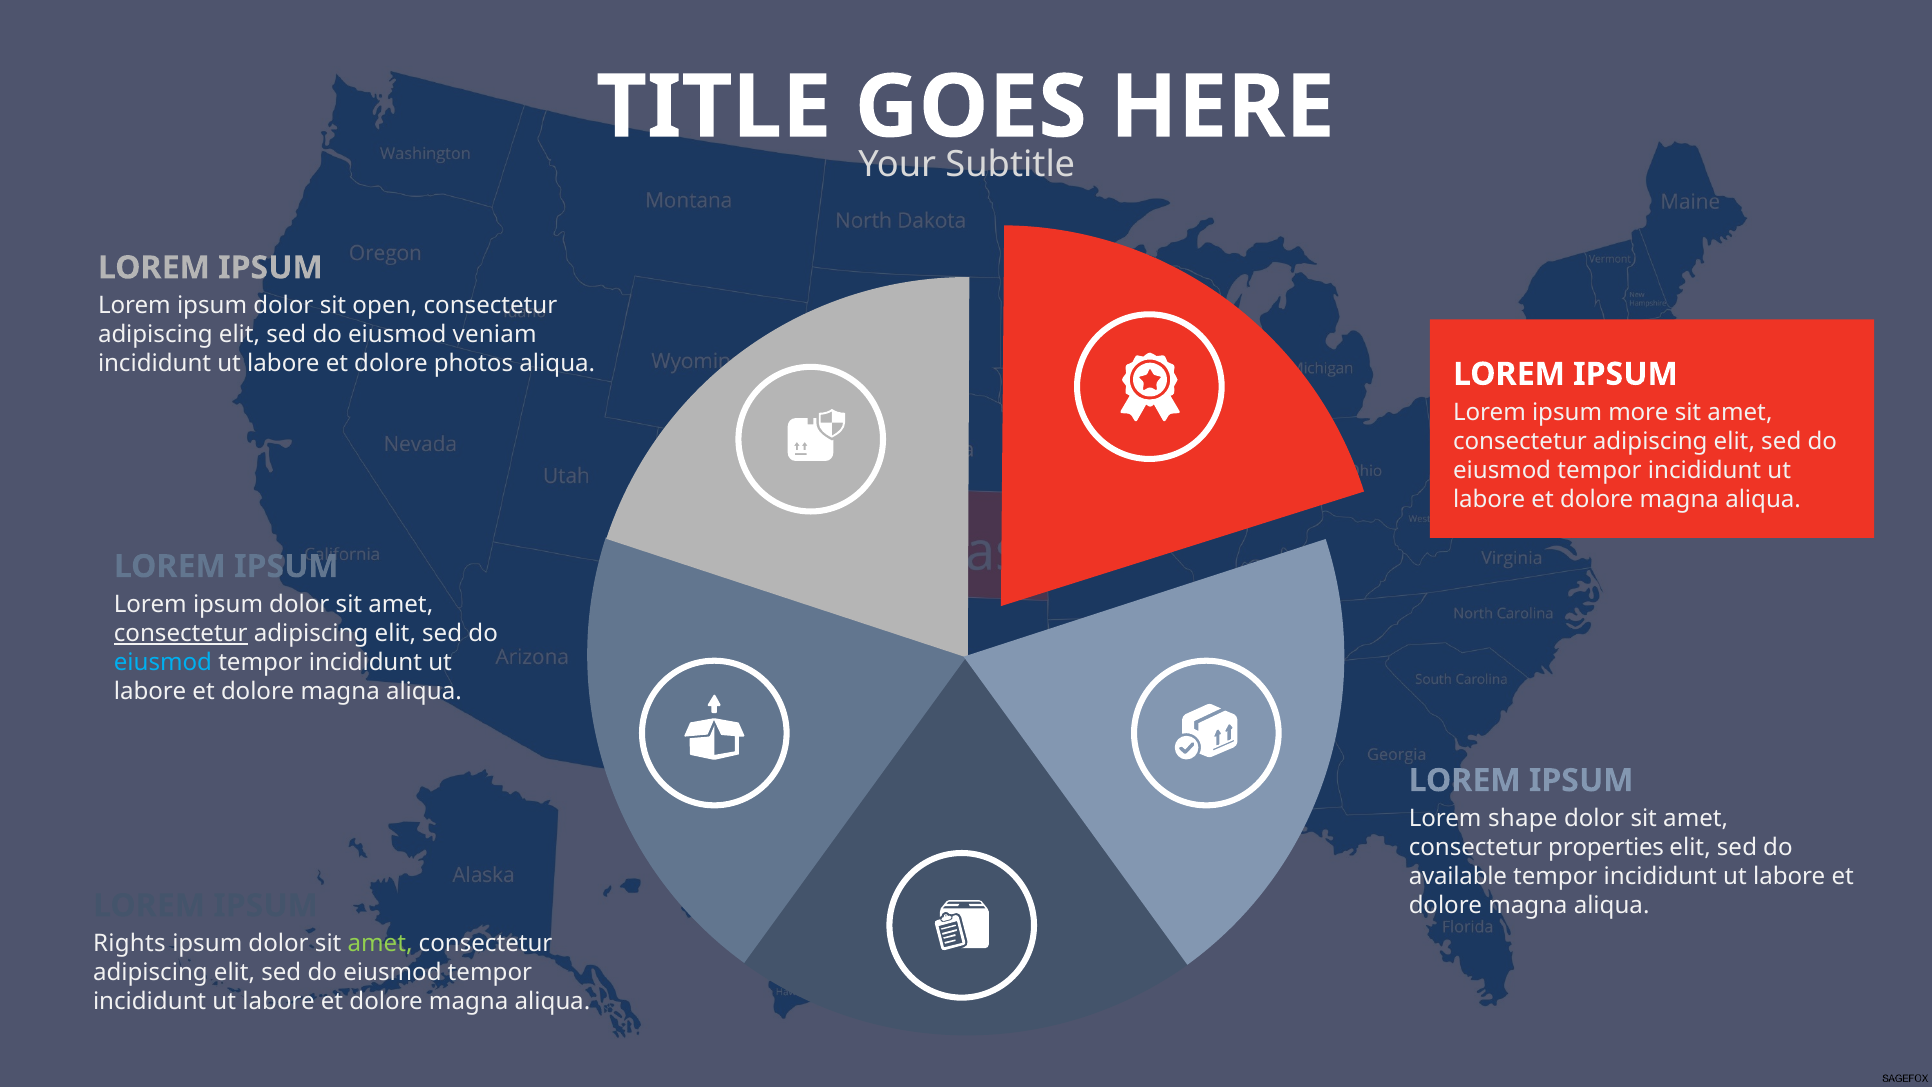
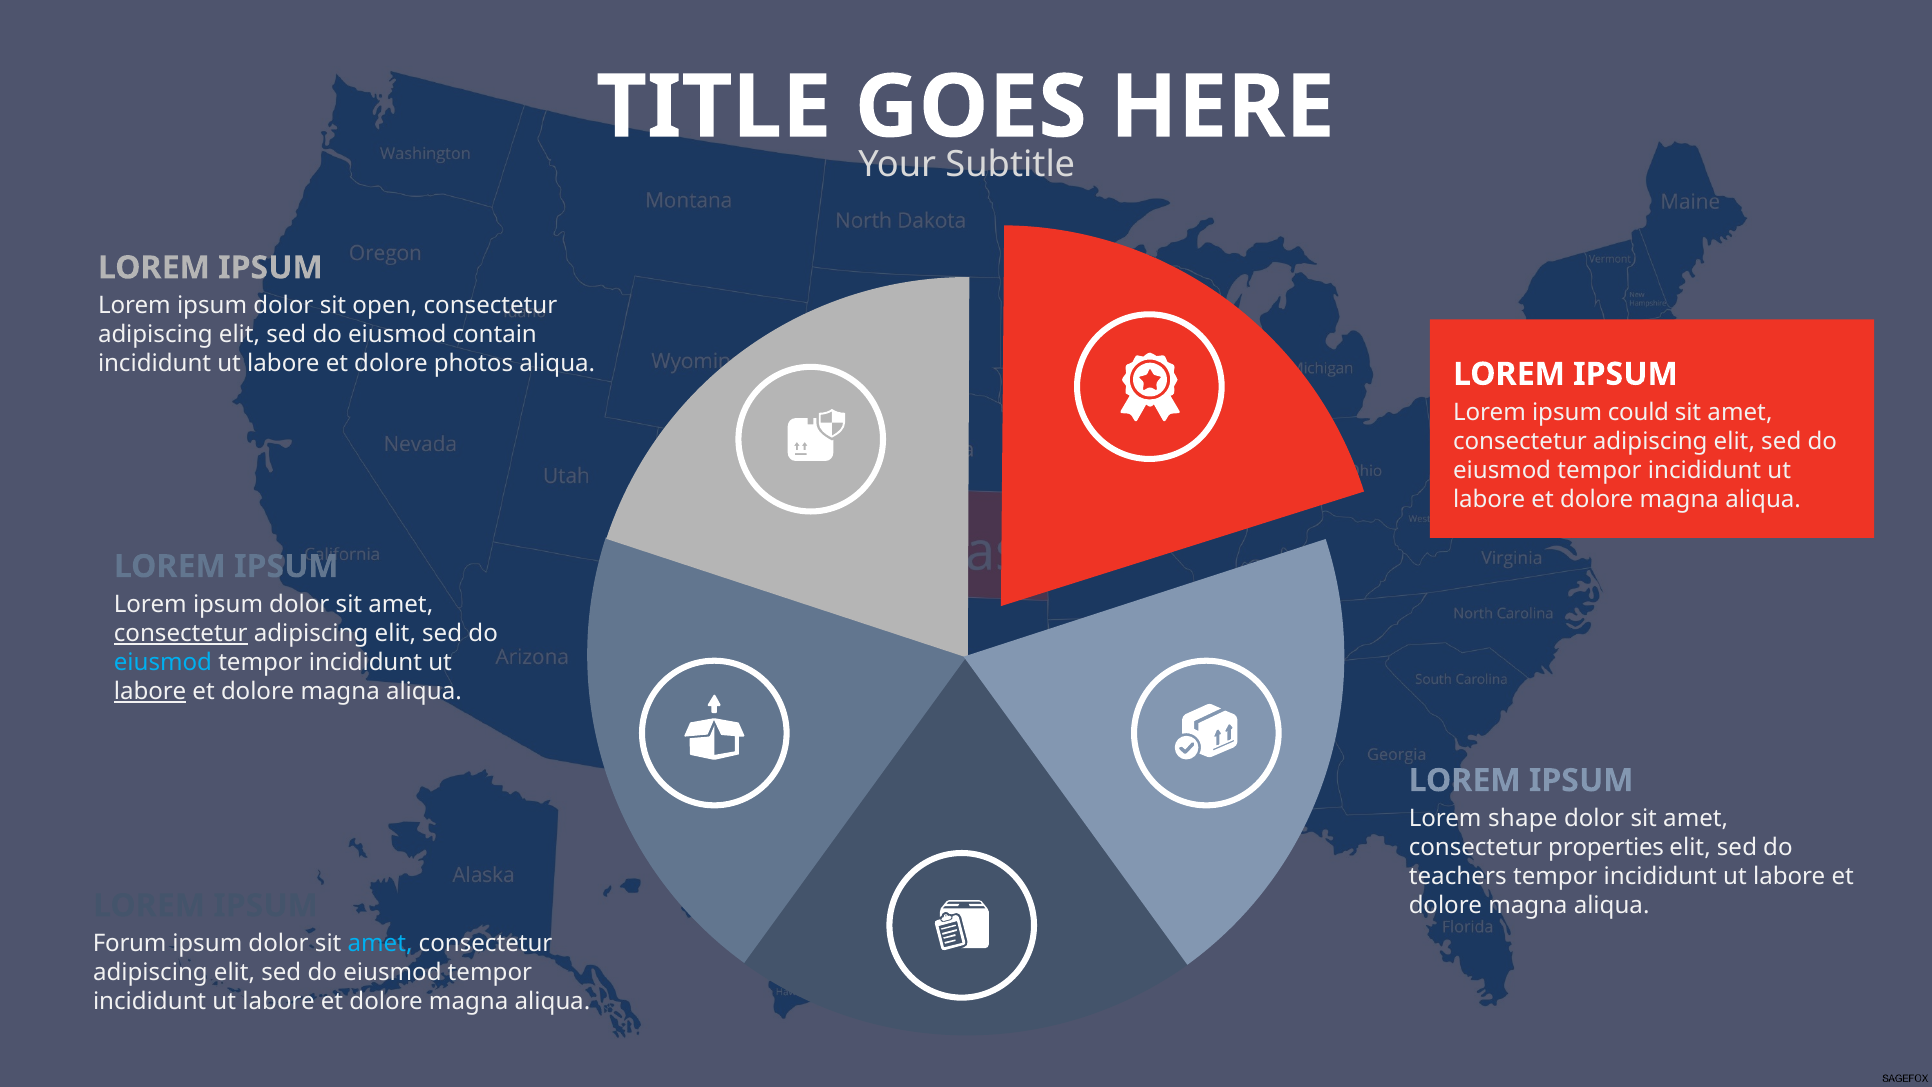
veniam: veniam -> contain
more: more -> could
labore at (150, 691) underline: none -> present
available: available -> teachers
Rights: Rights -> Forum
amet at (380, 944) colour: light green -> light blue
